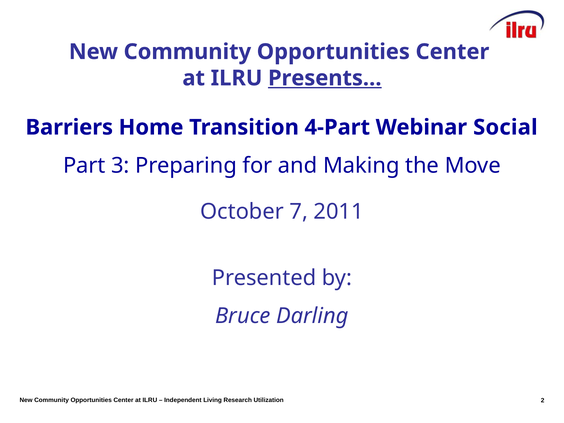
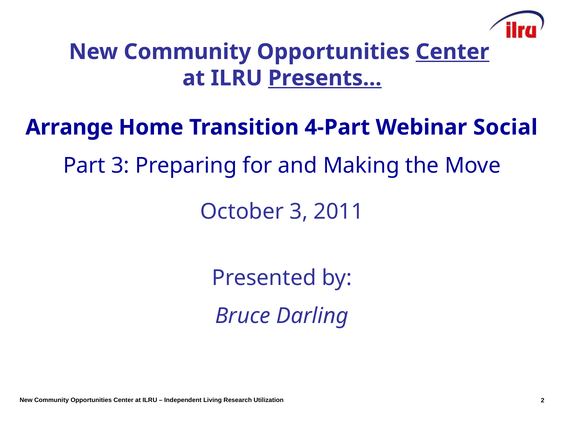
Center at (452, 52) underline: none -> present
Barriers: Barriers -> Arrange
October 7: 7 -> 3
